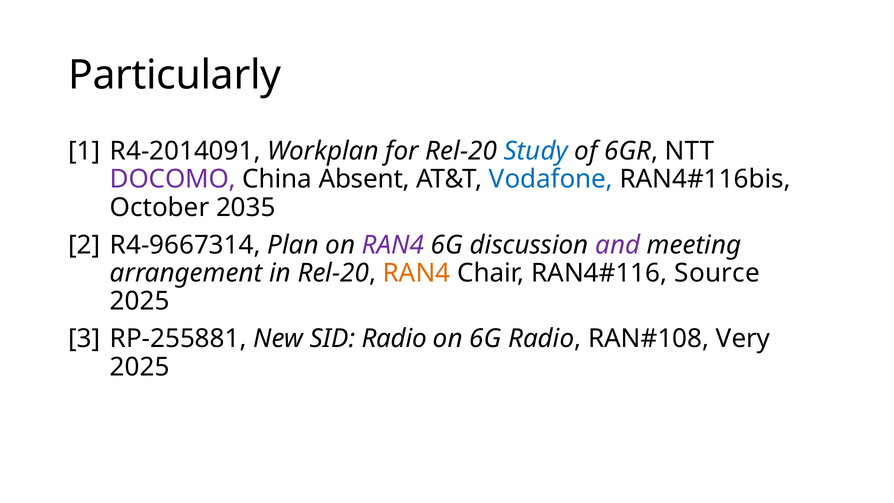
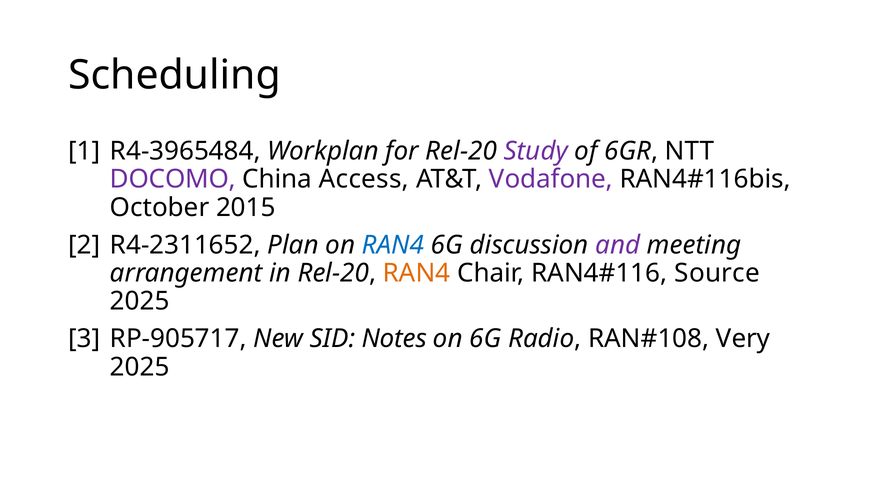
Particularly: Particularly -> Scheduling
R4-2014091: R4-2014091 -> R4-3965484
Study colour: blue -> purple
Absent: Absent -> Access
Vodafone colour: blue -> purple
2035: 2035 -> 2015
R4-9667314: R4-9667314 -> R4-2311652
RAN4 at (393, 245) colour: purple -> blue
RP-255881: RP-255881 -> RP-905717
SID Radio: Radio -> Notes
